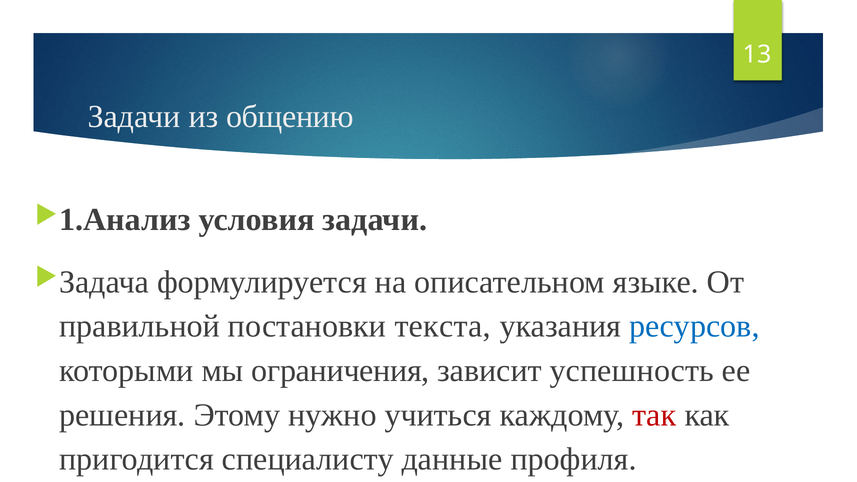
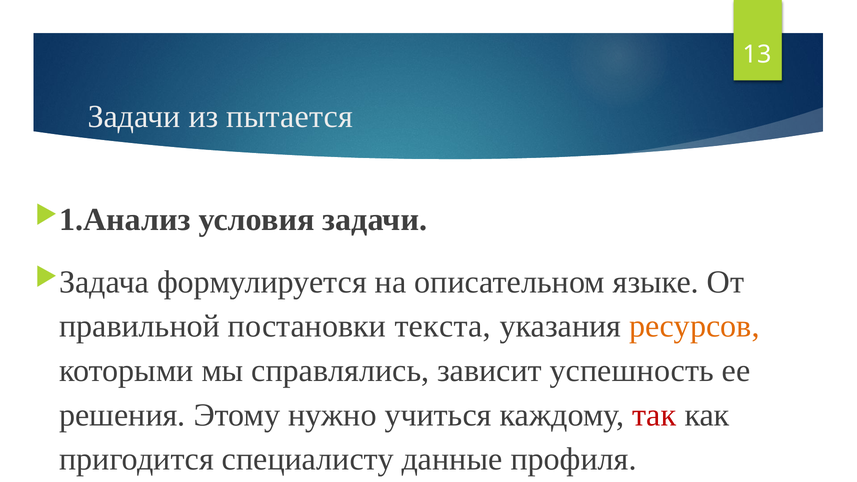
общению: общению -> пытается
ресурсов colour: blue -> orange
ограничения: ограничения -> справлялись
